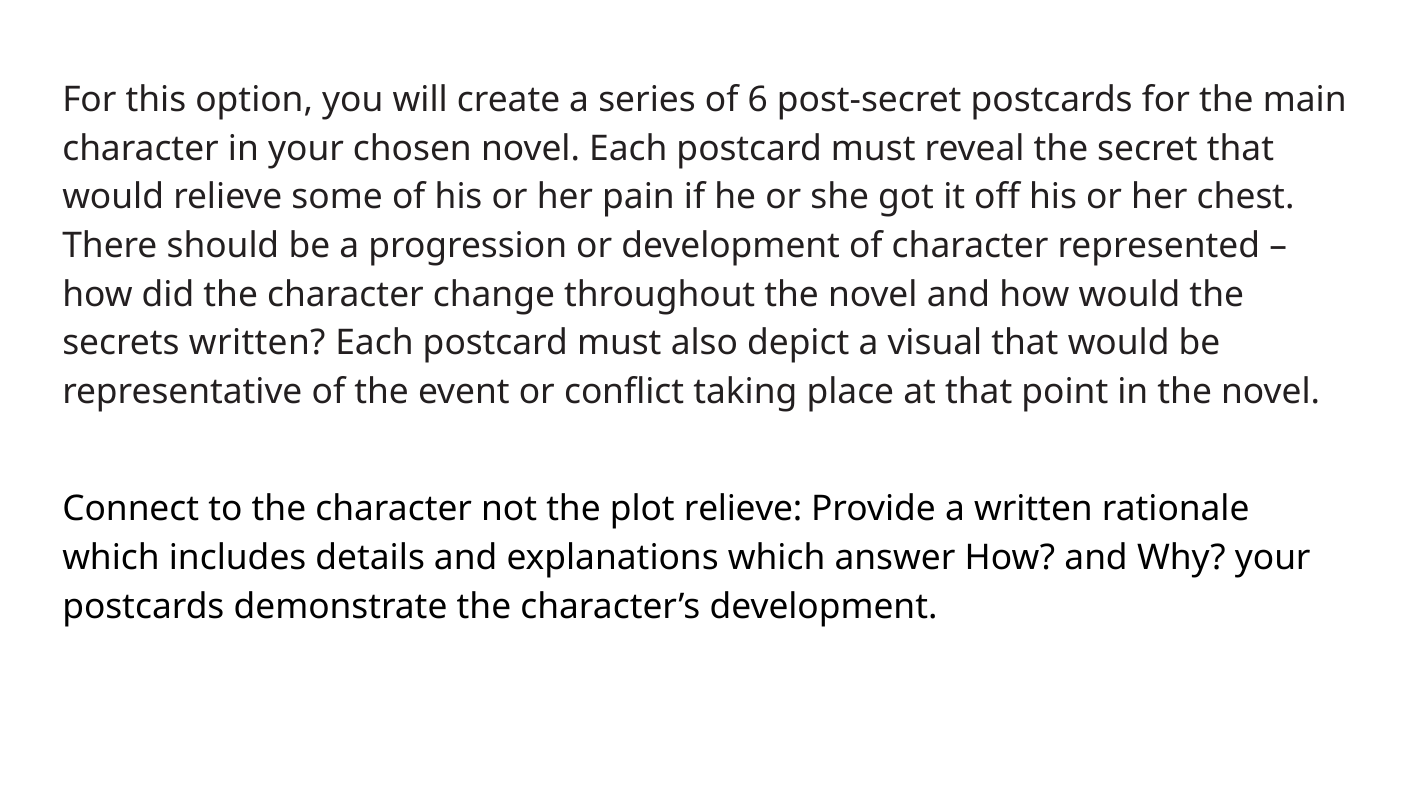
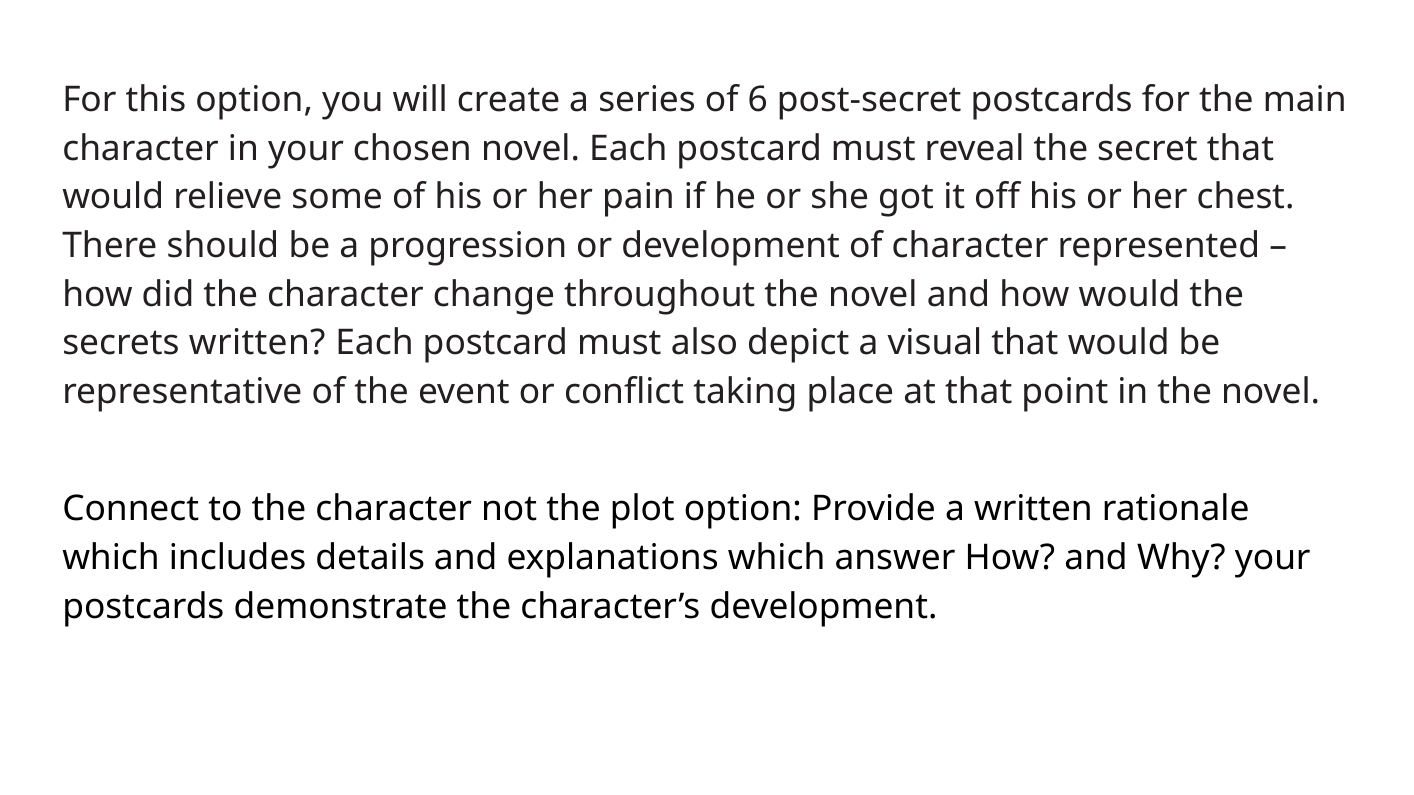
plot relieve: relieve -> option
